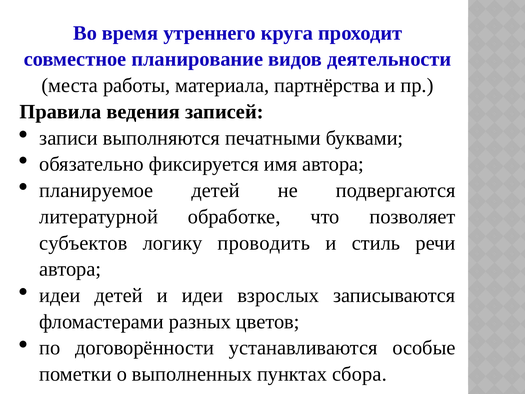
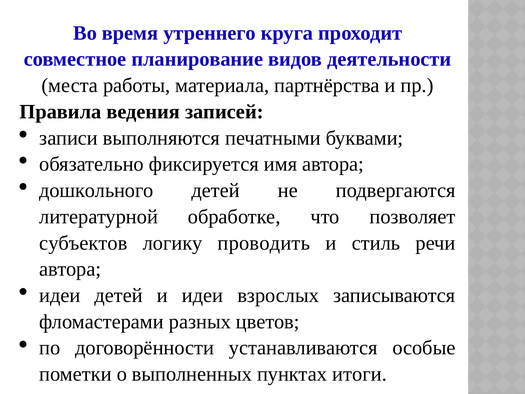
планируемое: планируемое -> дошкольного
сбора: сбора -> итоги
